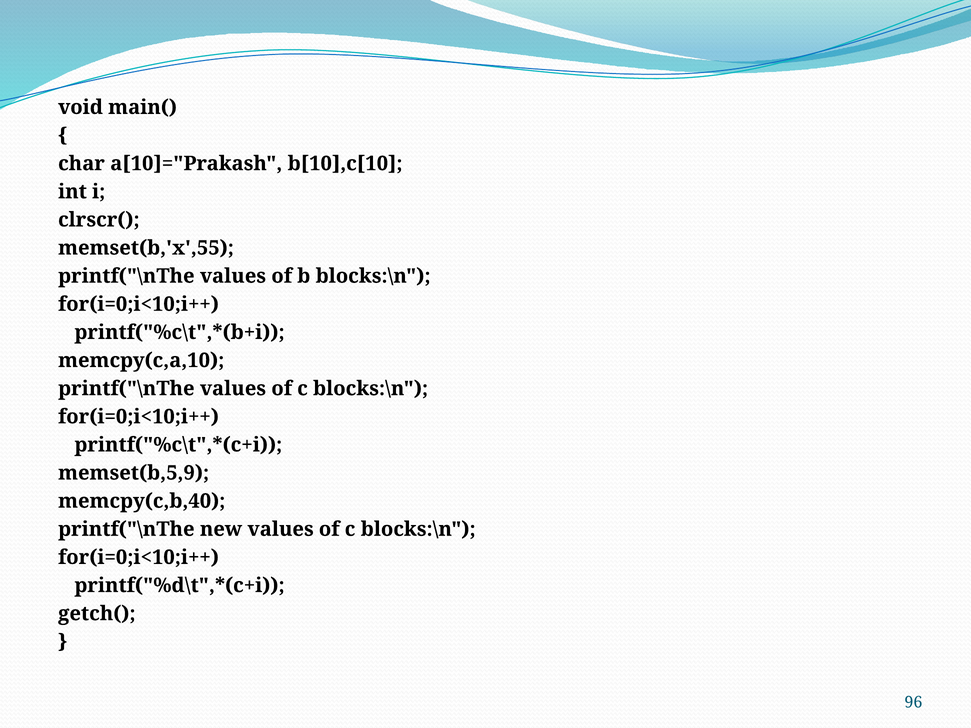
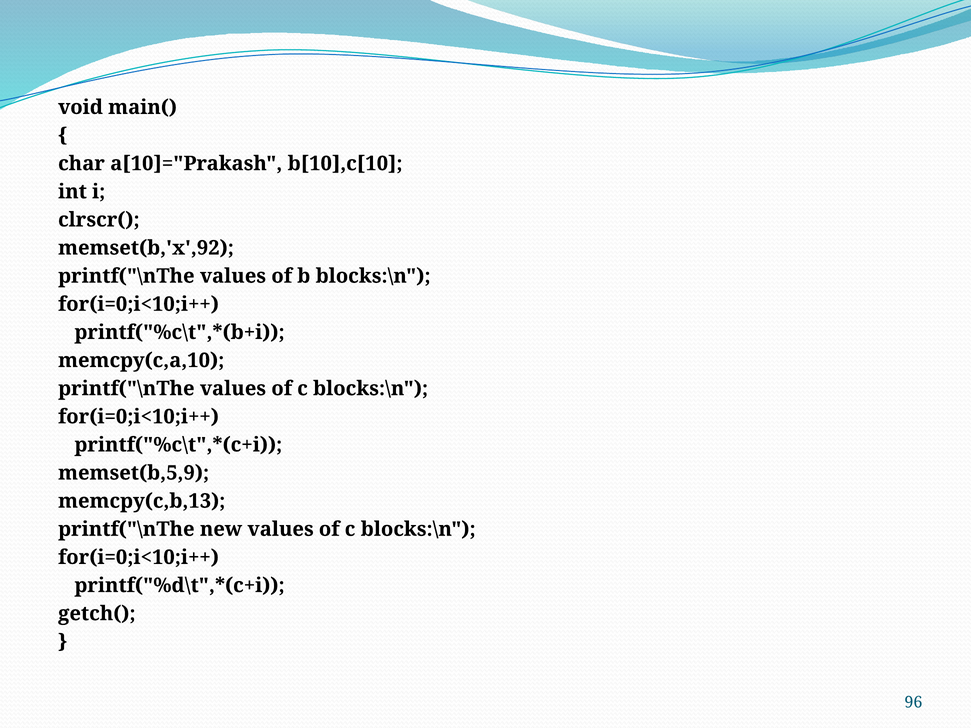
memset(b,'x',55: memset(b,'x',55 -> memset(b,'x',92
memcpy(c,b,40: memcpy(c,b,40 -> memcpy(c,b,13
